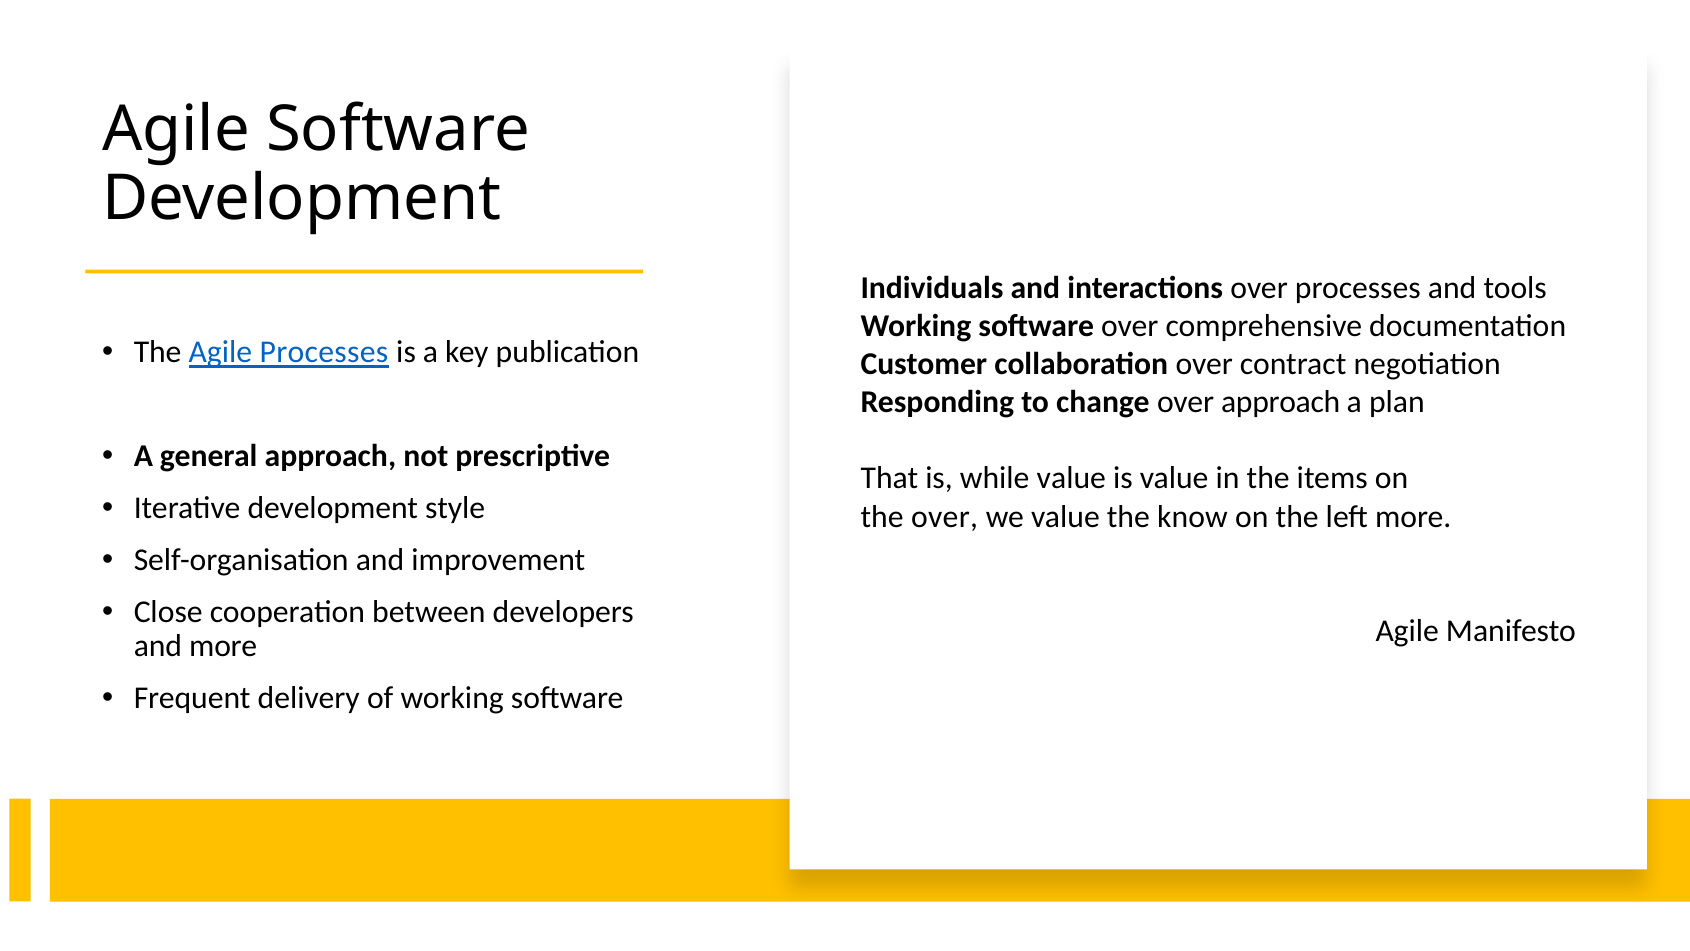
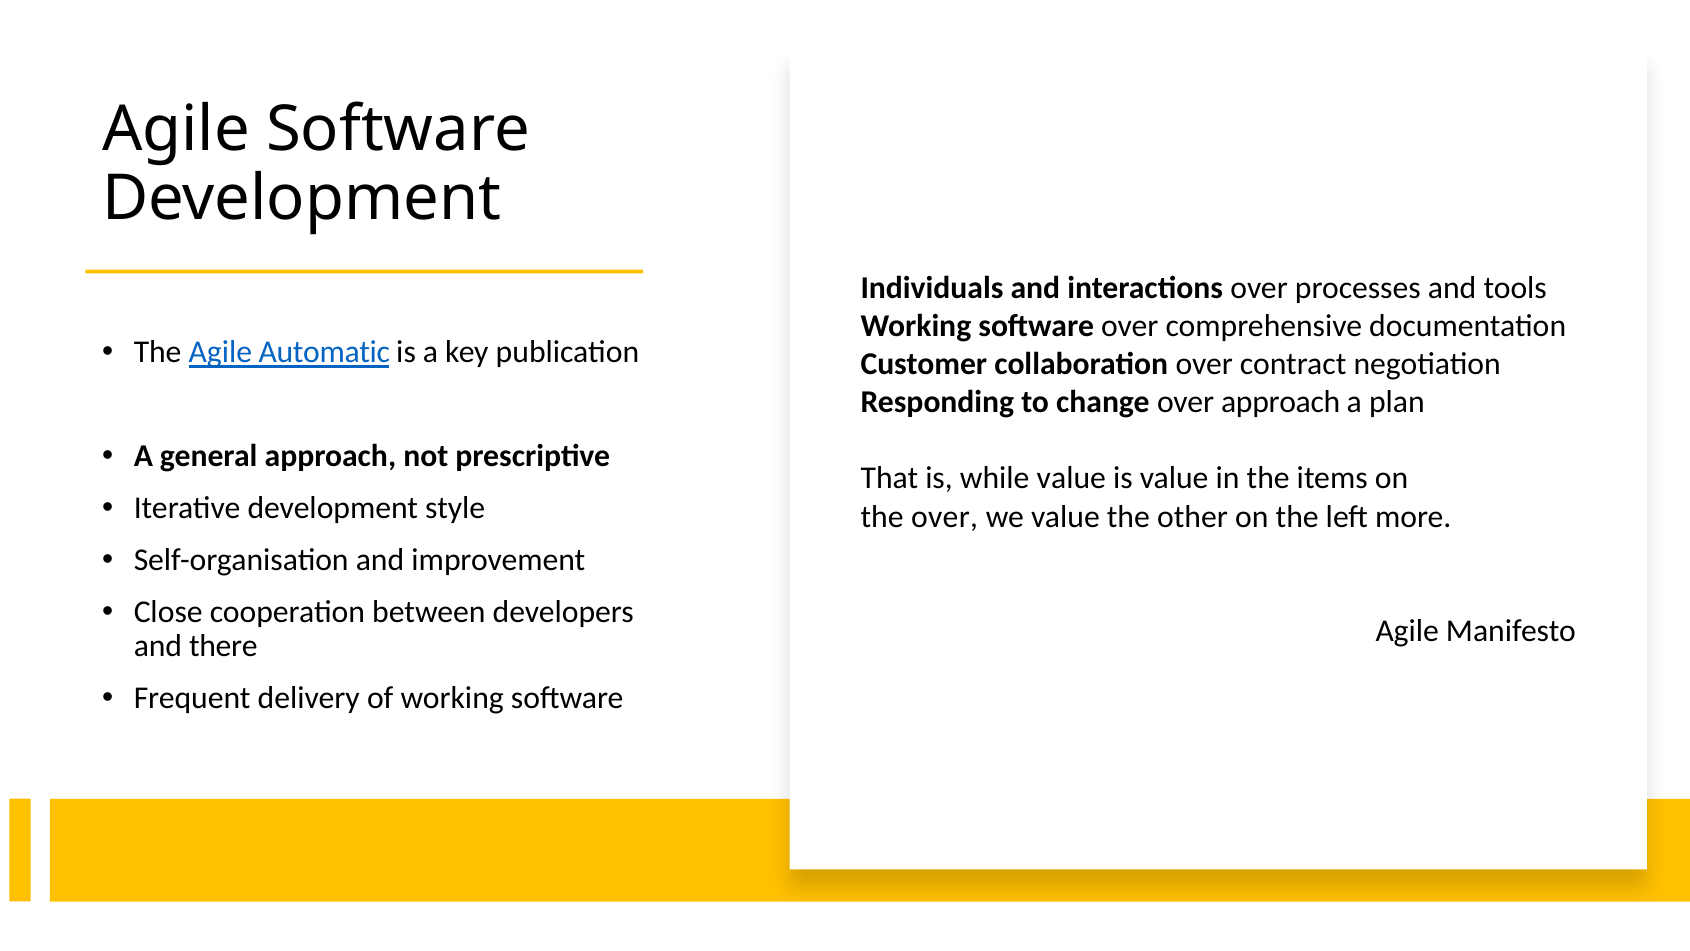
Agile Processes: Processes -> Automatic
know: know -> other
and more: more -> there
